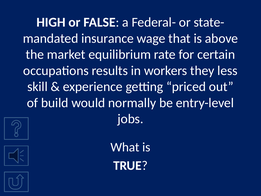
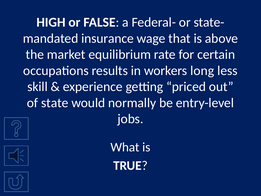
they: they -> long
build: build -> state
